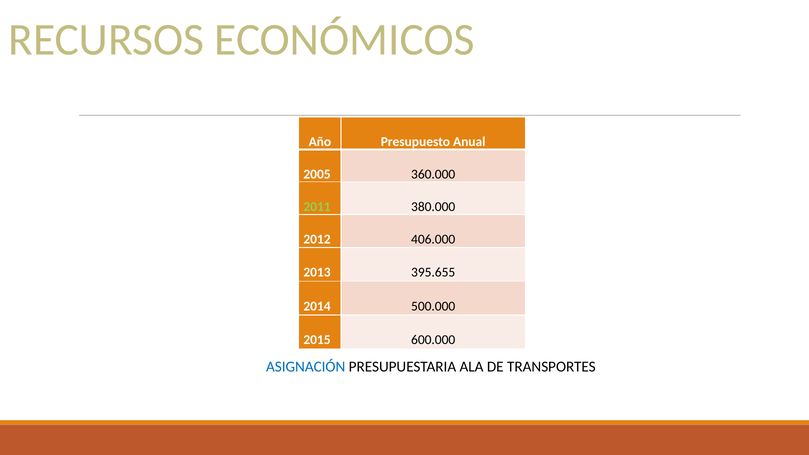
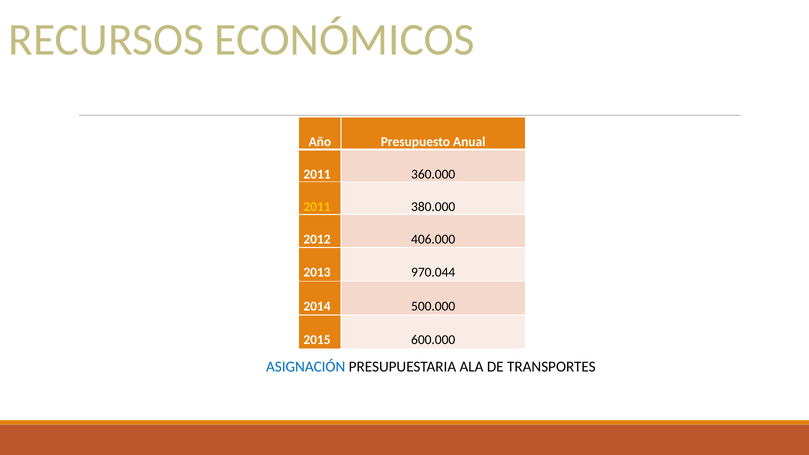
2005 at (317, 174): 2005 -> 2011
2011 at (317, 207) colour: light green -> yellow
395.655: 395.655 -> 970.044
